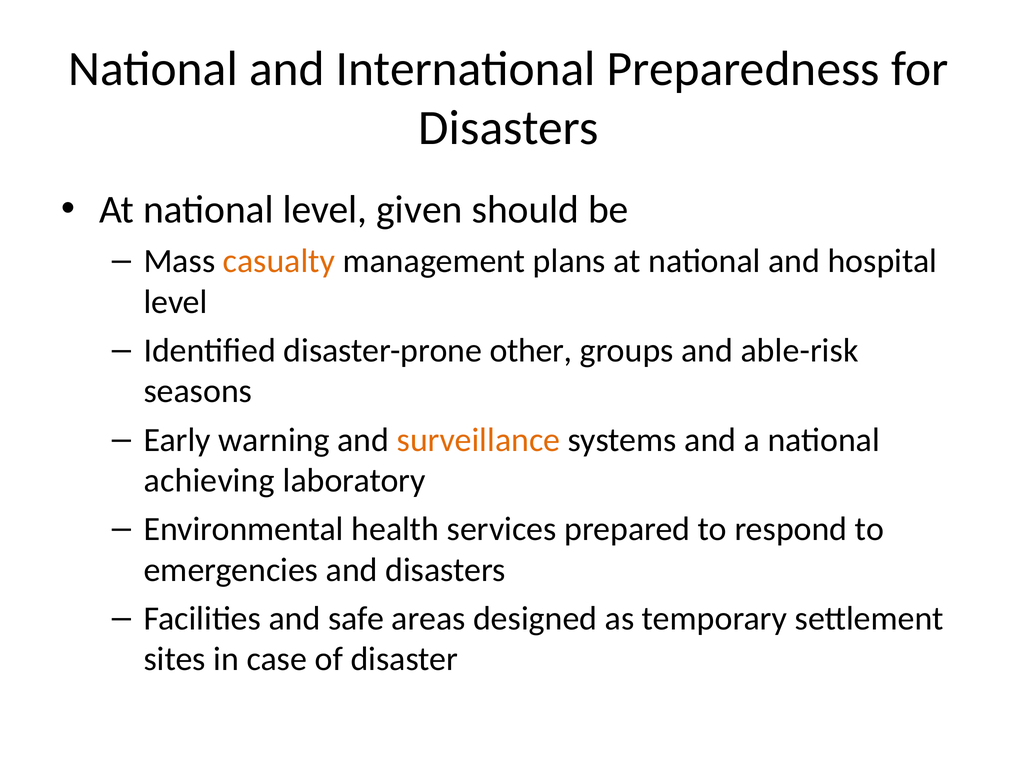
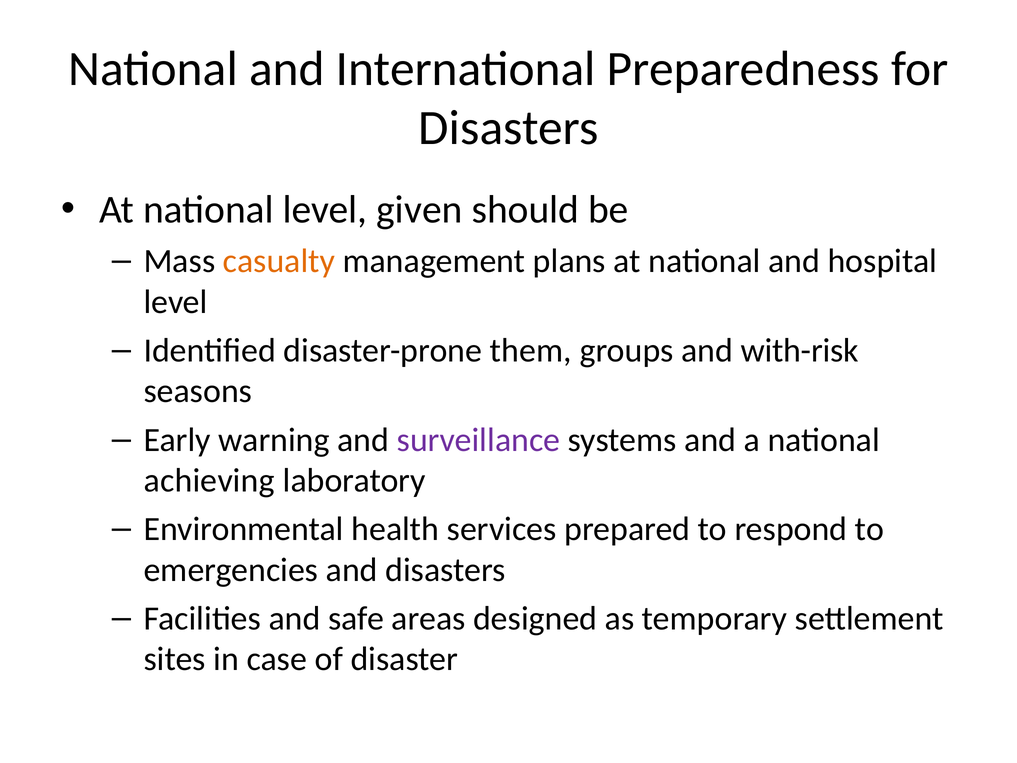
other: other -> them
able-risk: able-risk -> with-risk
surveillance colour: orange -> purple
